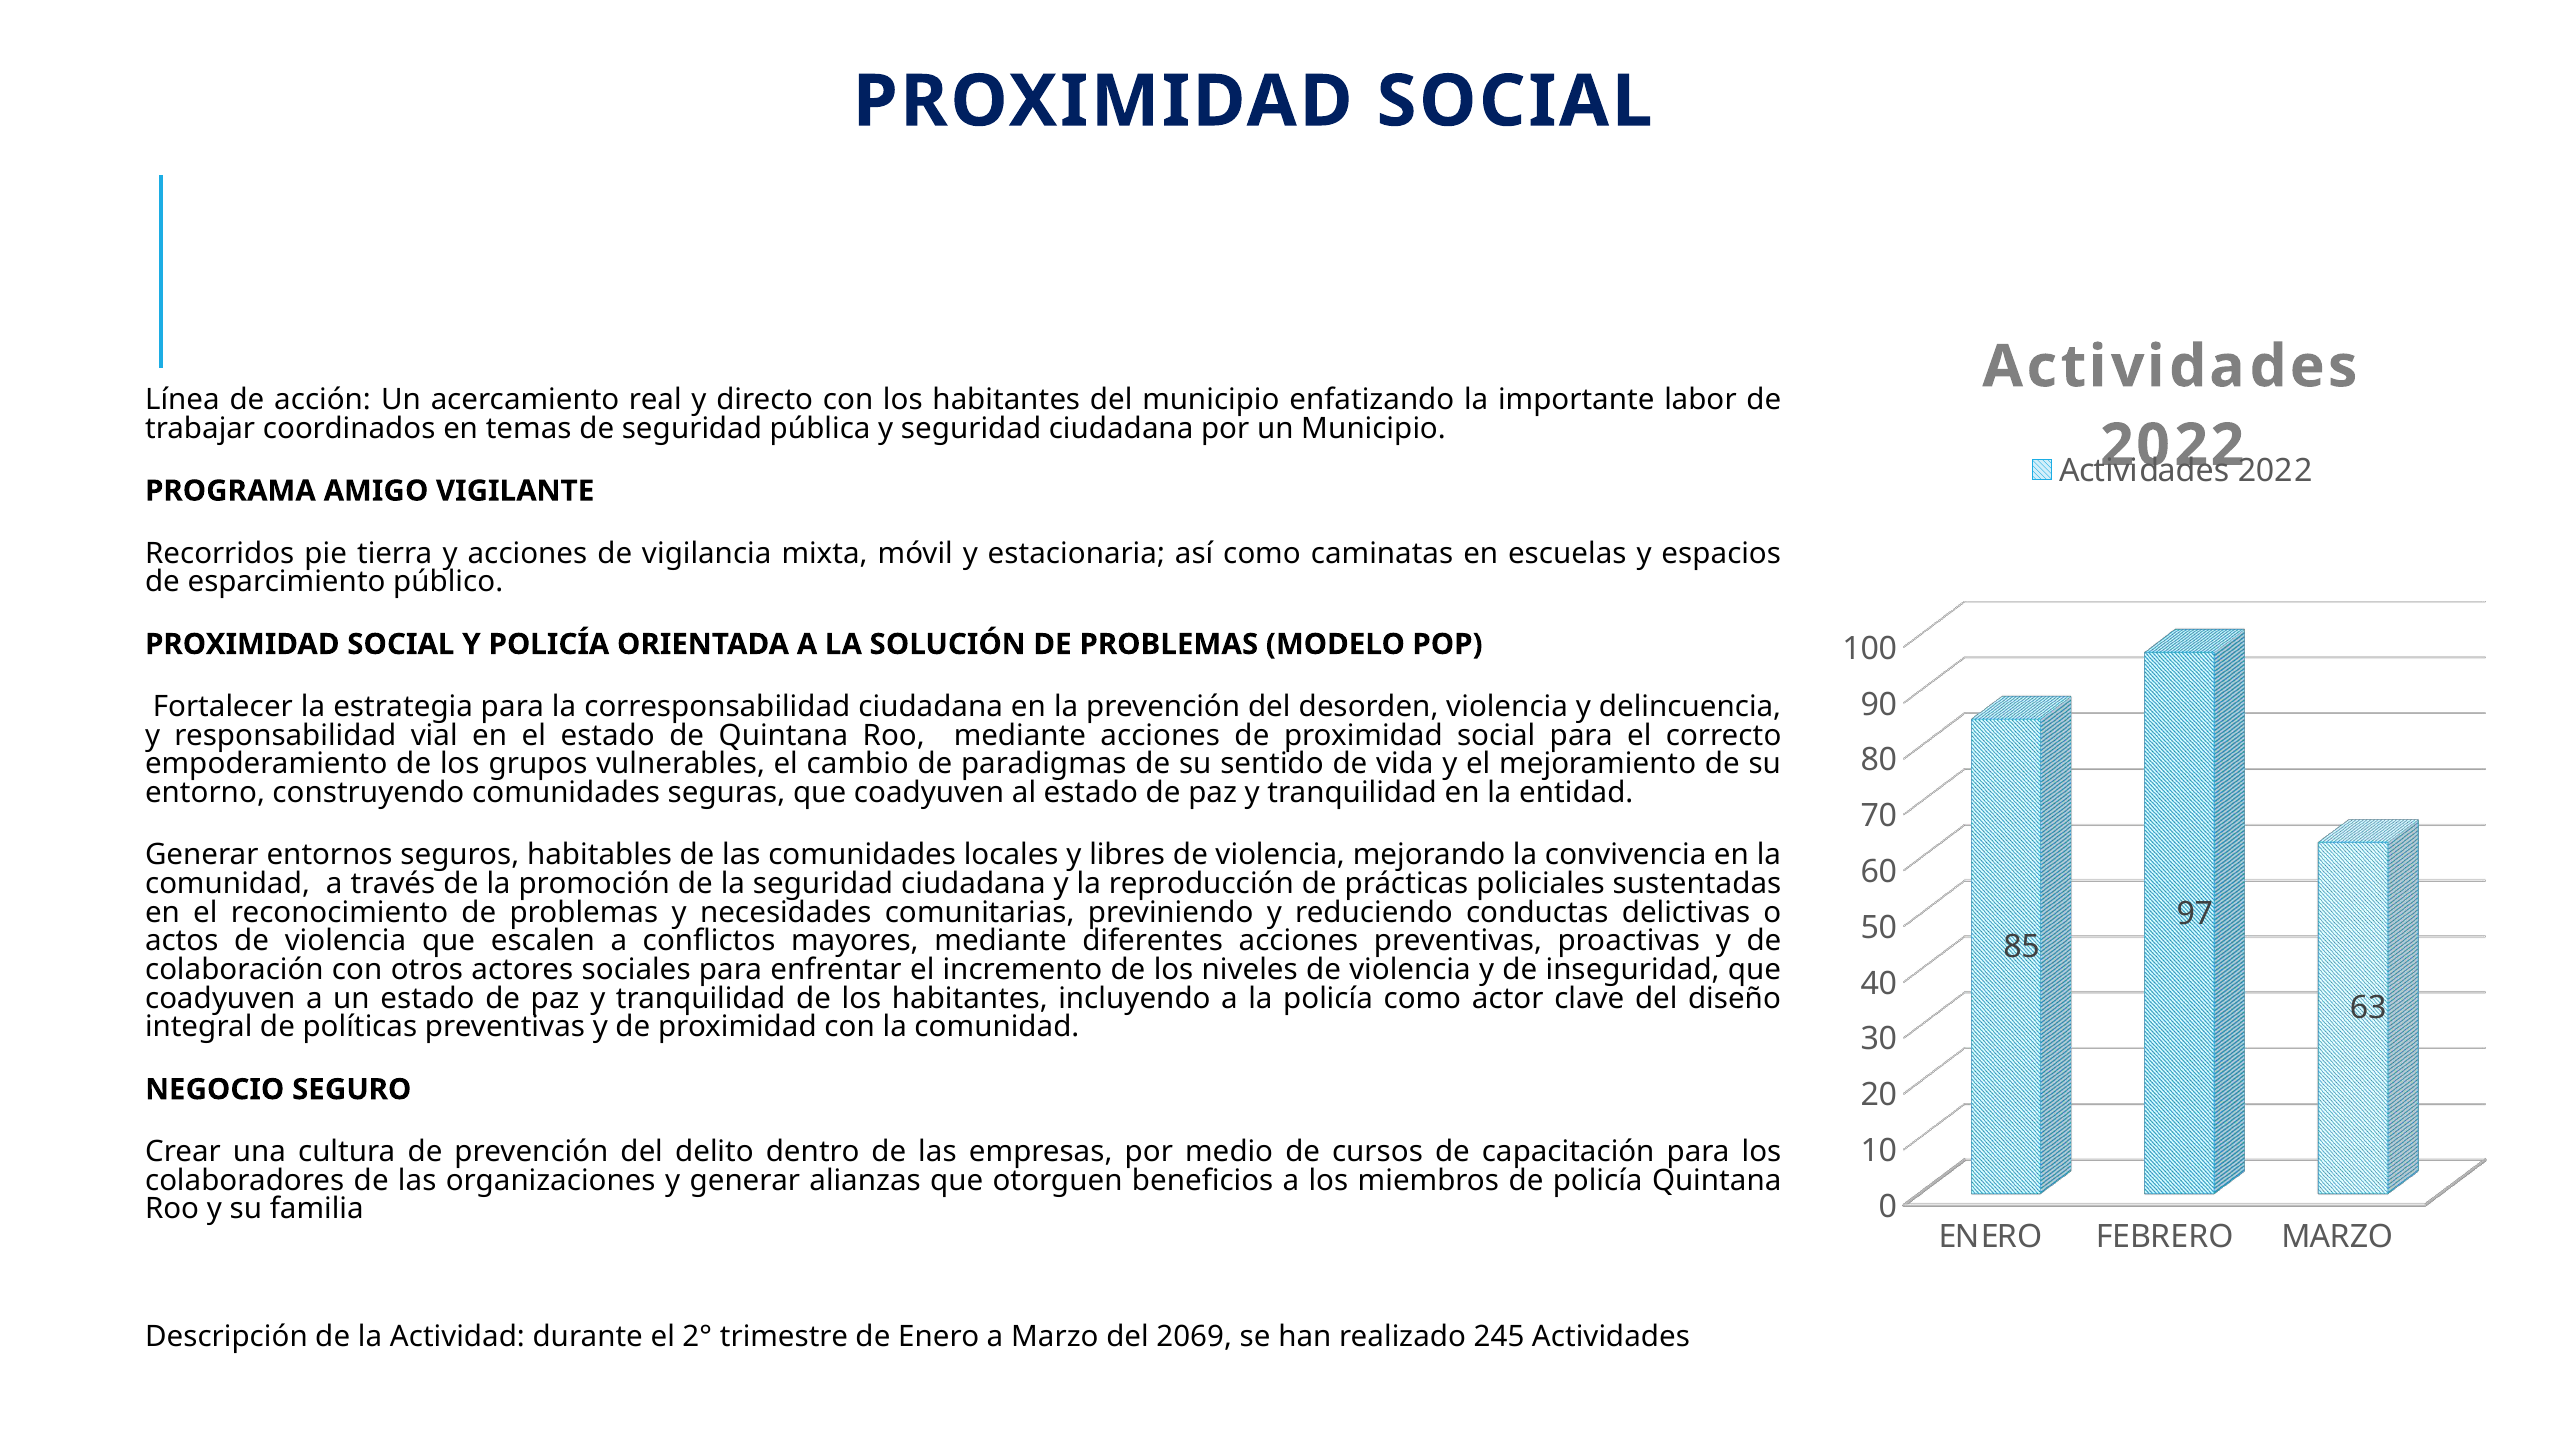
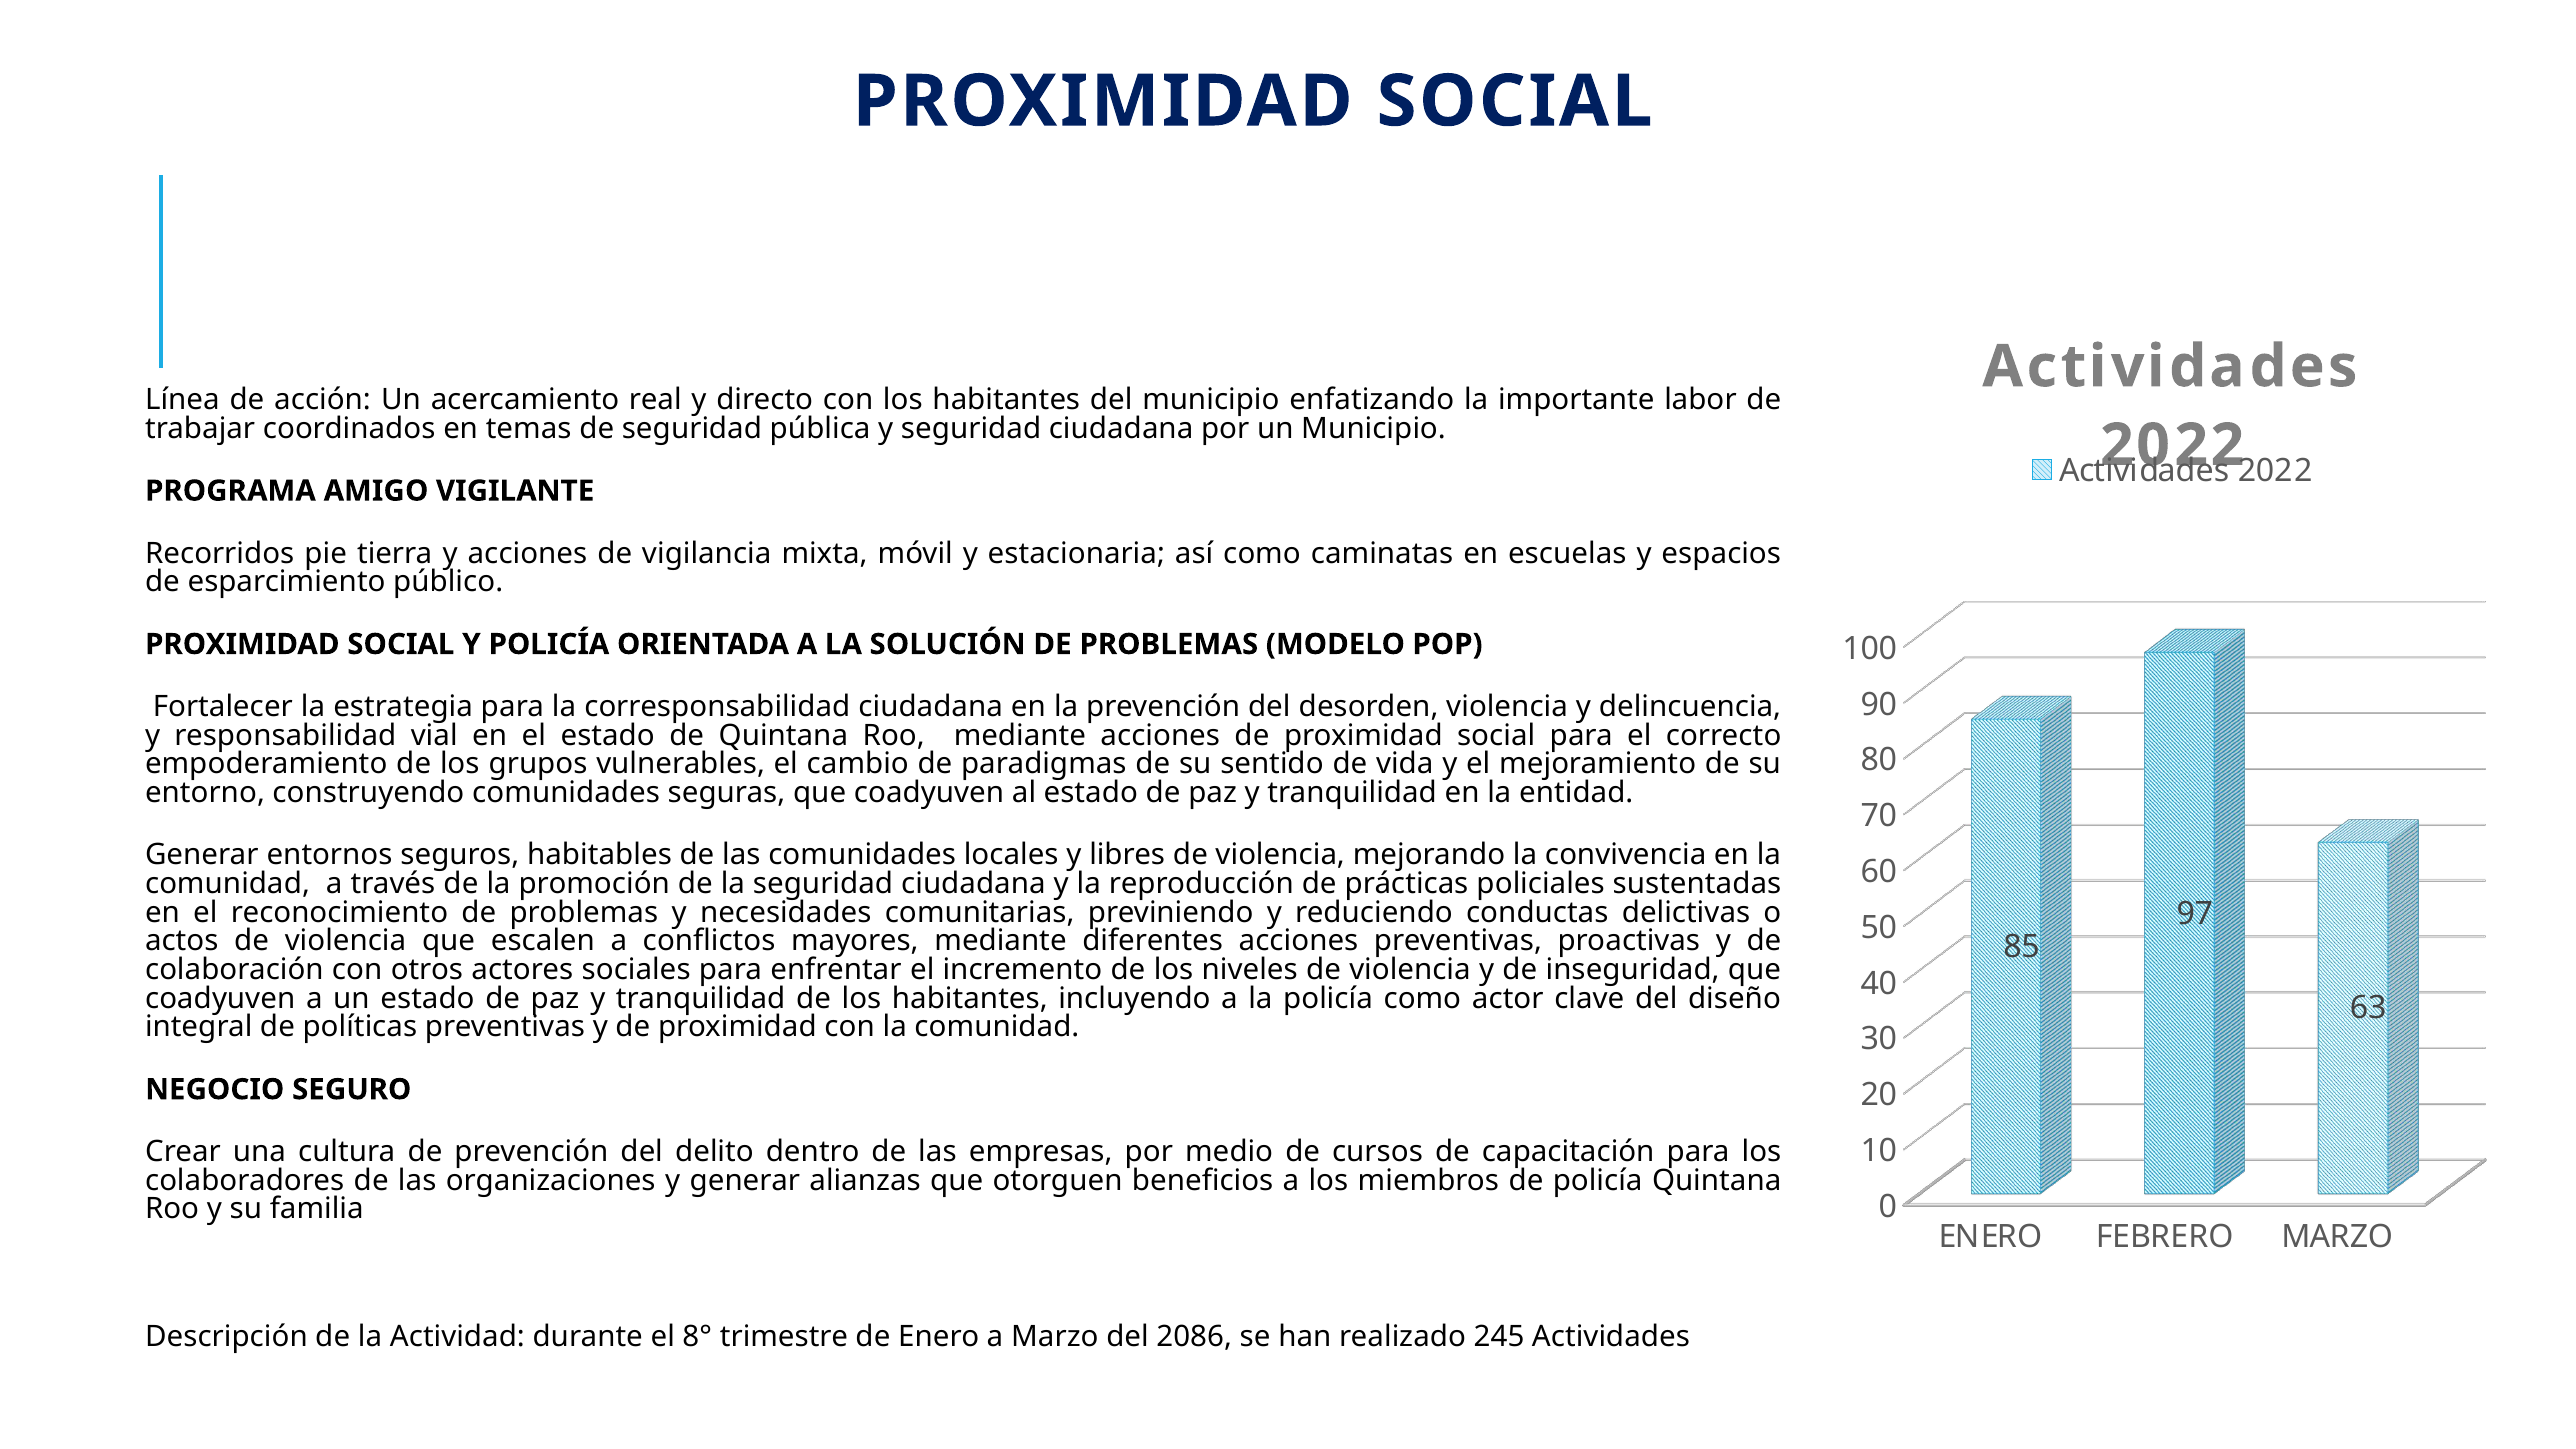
2°: 2° -> 8°
2069: 2069 -> 2086
